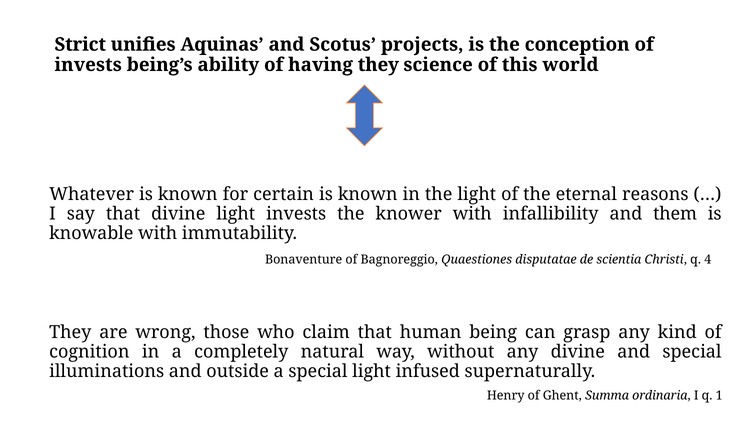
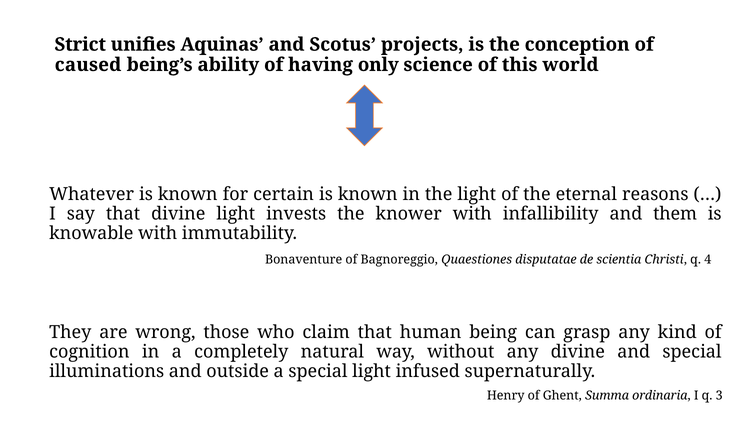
invests at (88, 65): invests -> caused
having they: they -> only
1: 1 -> 3
